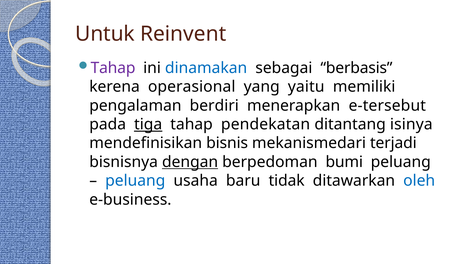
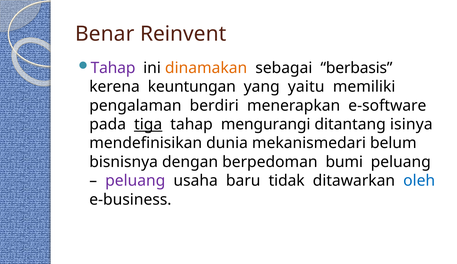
Untuk: Untuk -> Benar
dinamakan colour: blue -> orange
operasional: operasional -> keuntungan
e-tersebut: e-tersebut -> e-software
pendekatan: pendekatan -> mengurangi
bisnis: bisnis -> dunia
terjadi: terjadi -> belum
dengan underline: present -> none
peluang at (135, 180) colour: blue -> purple
